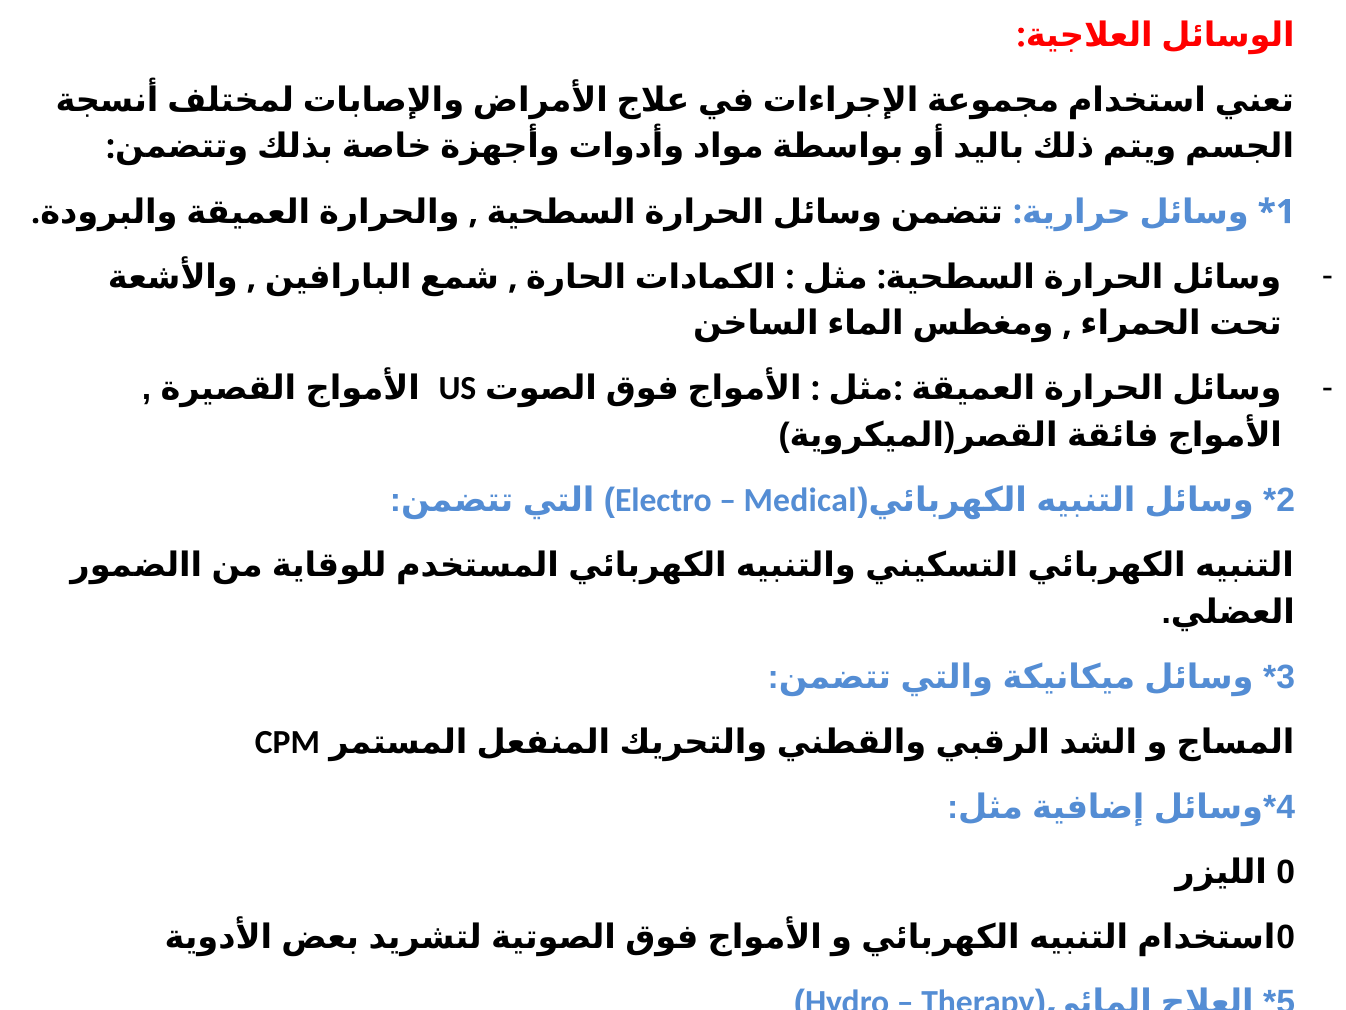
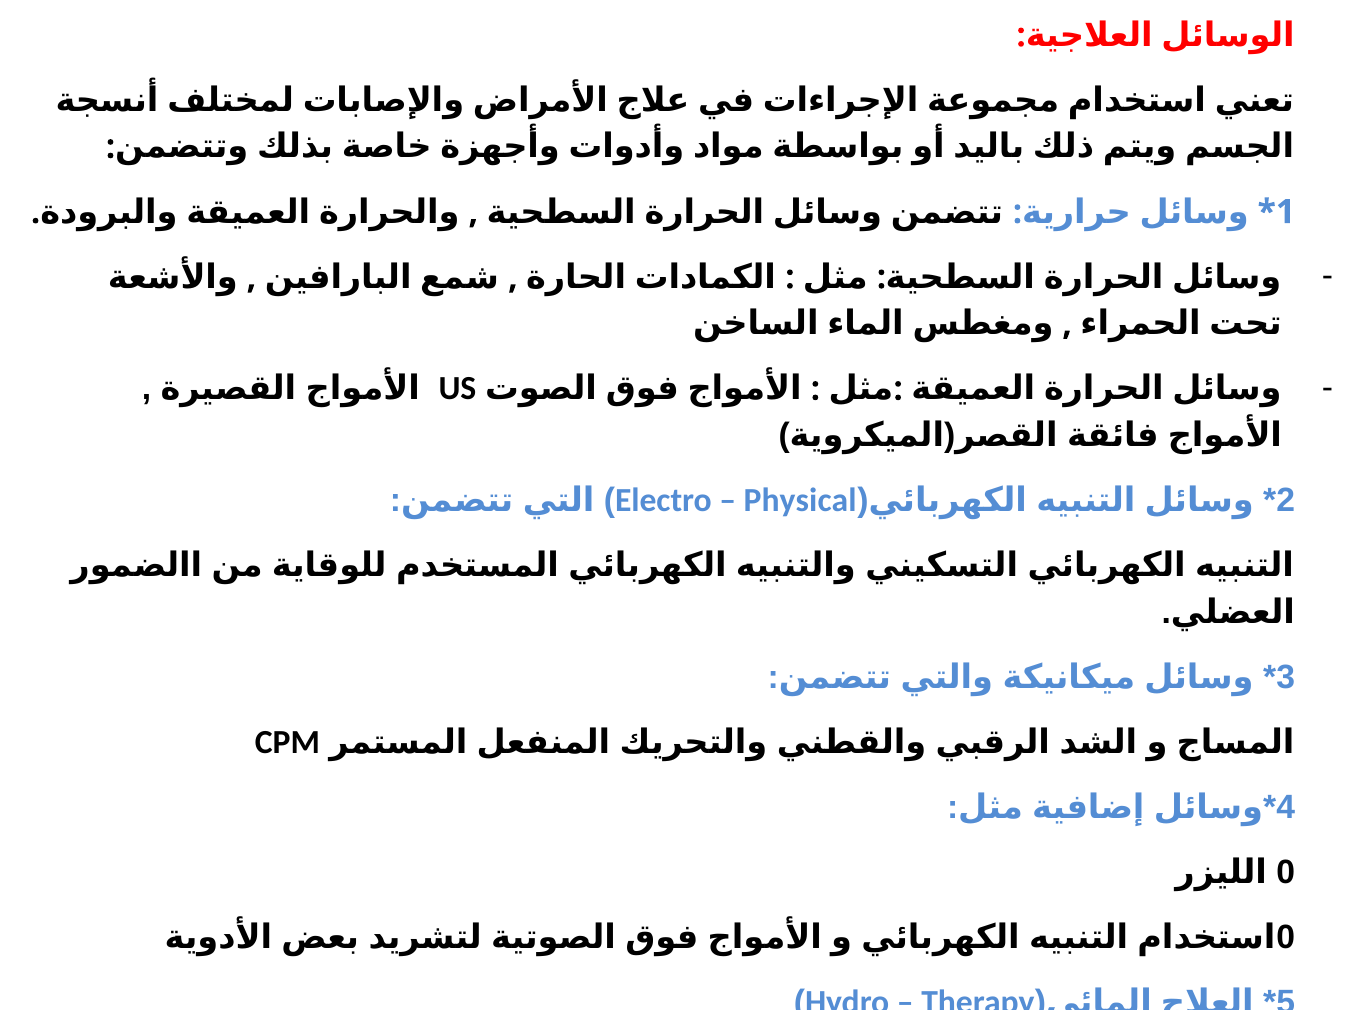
Medical: Medical -> Physical
